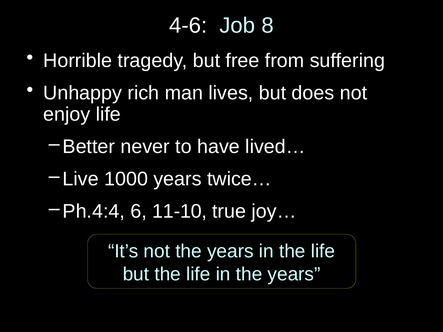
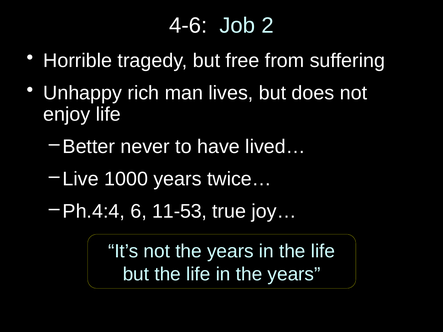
8: 8 -> 2
11-10: 11-10 -> 11-53
